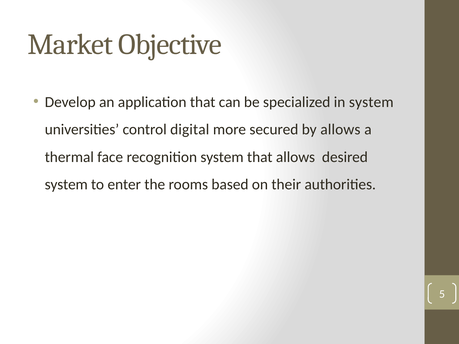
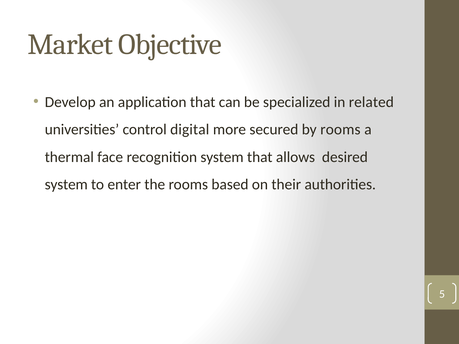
in system: system -> related
by allows: allows -> rooms
